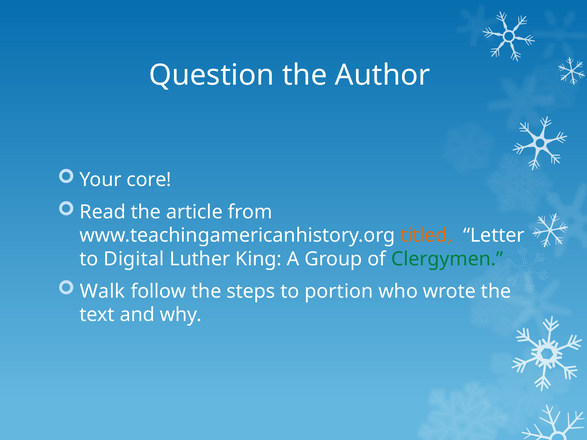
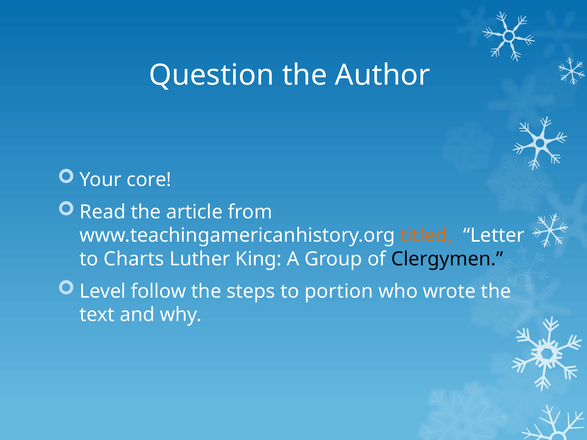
Digital: Digital -> Charts
Clergymen colour: green -> black
Walk: Walk -> Level
